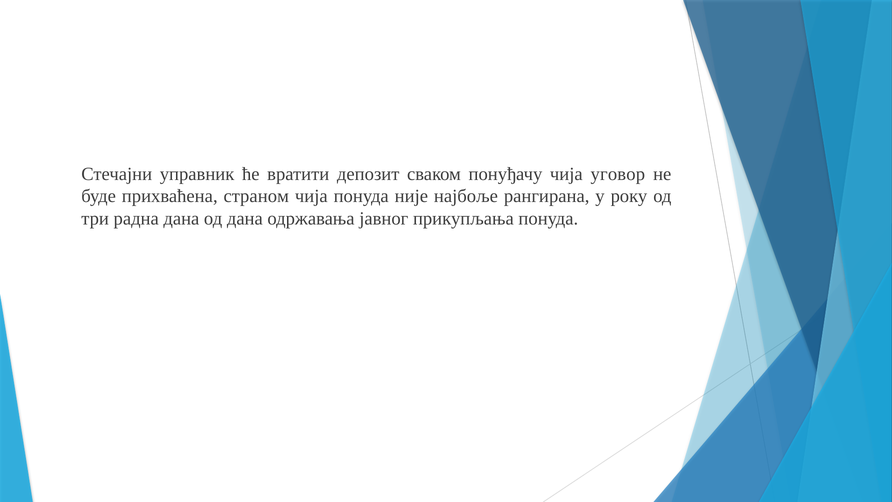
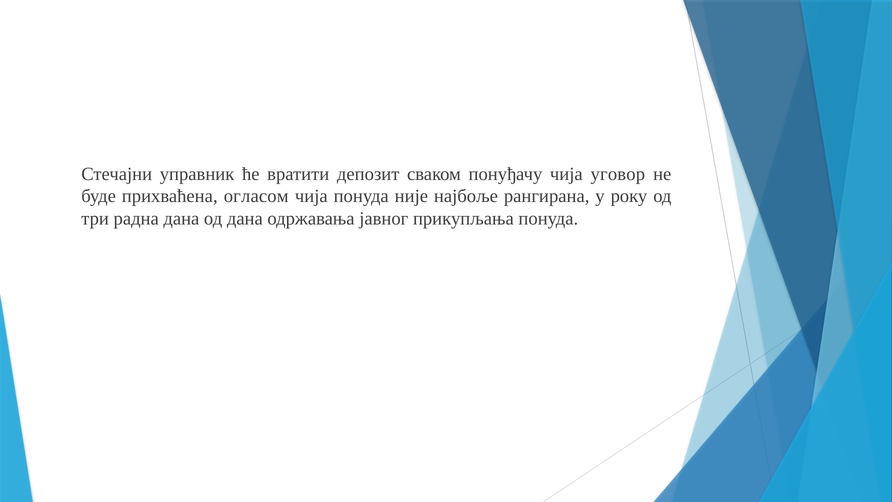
страном: страном -> огласом
